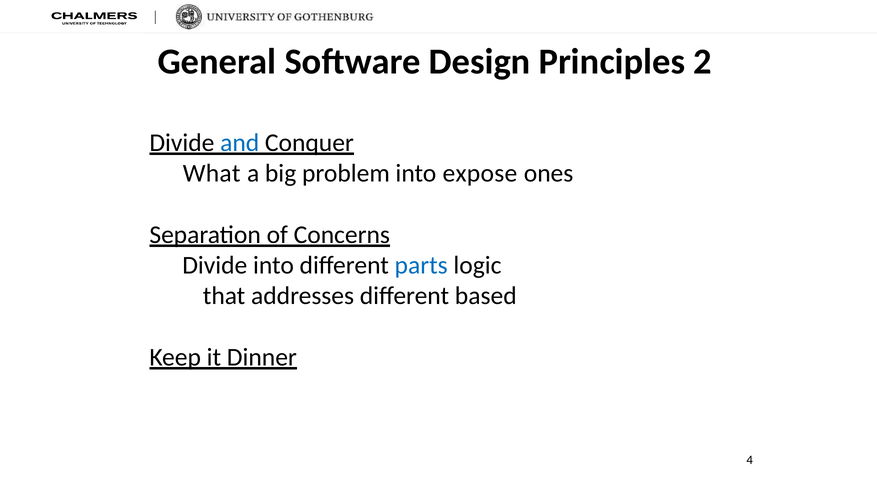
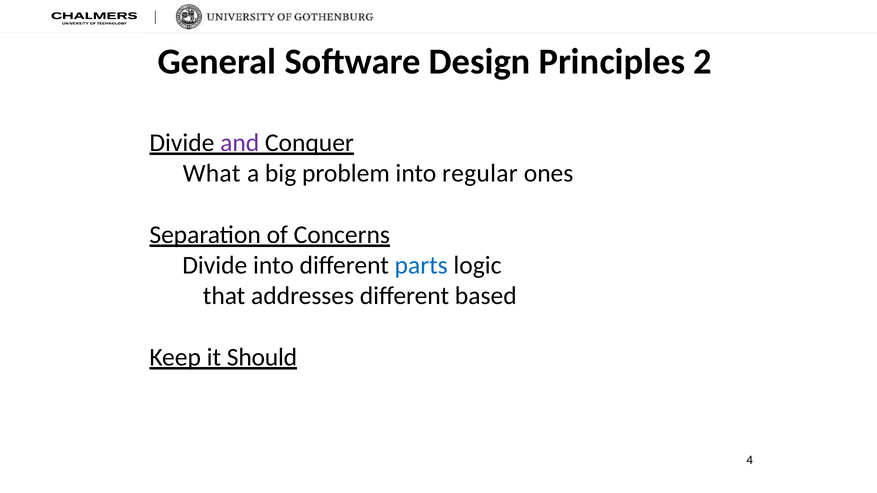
and colour: blue -> purple
expose: expose -> regular
Dinner: Dinner -> Should
